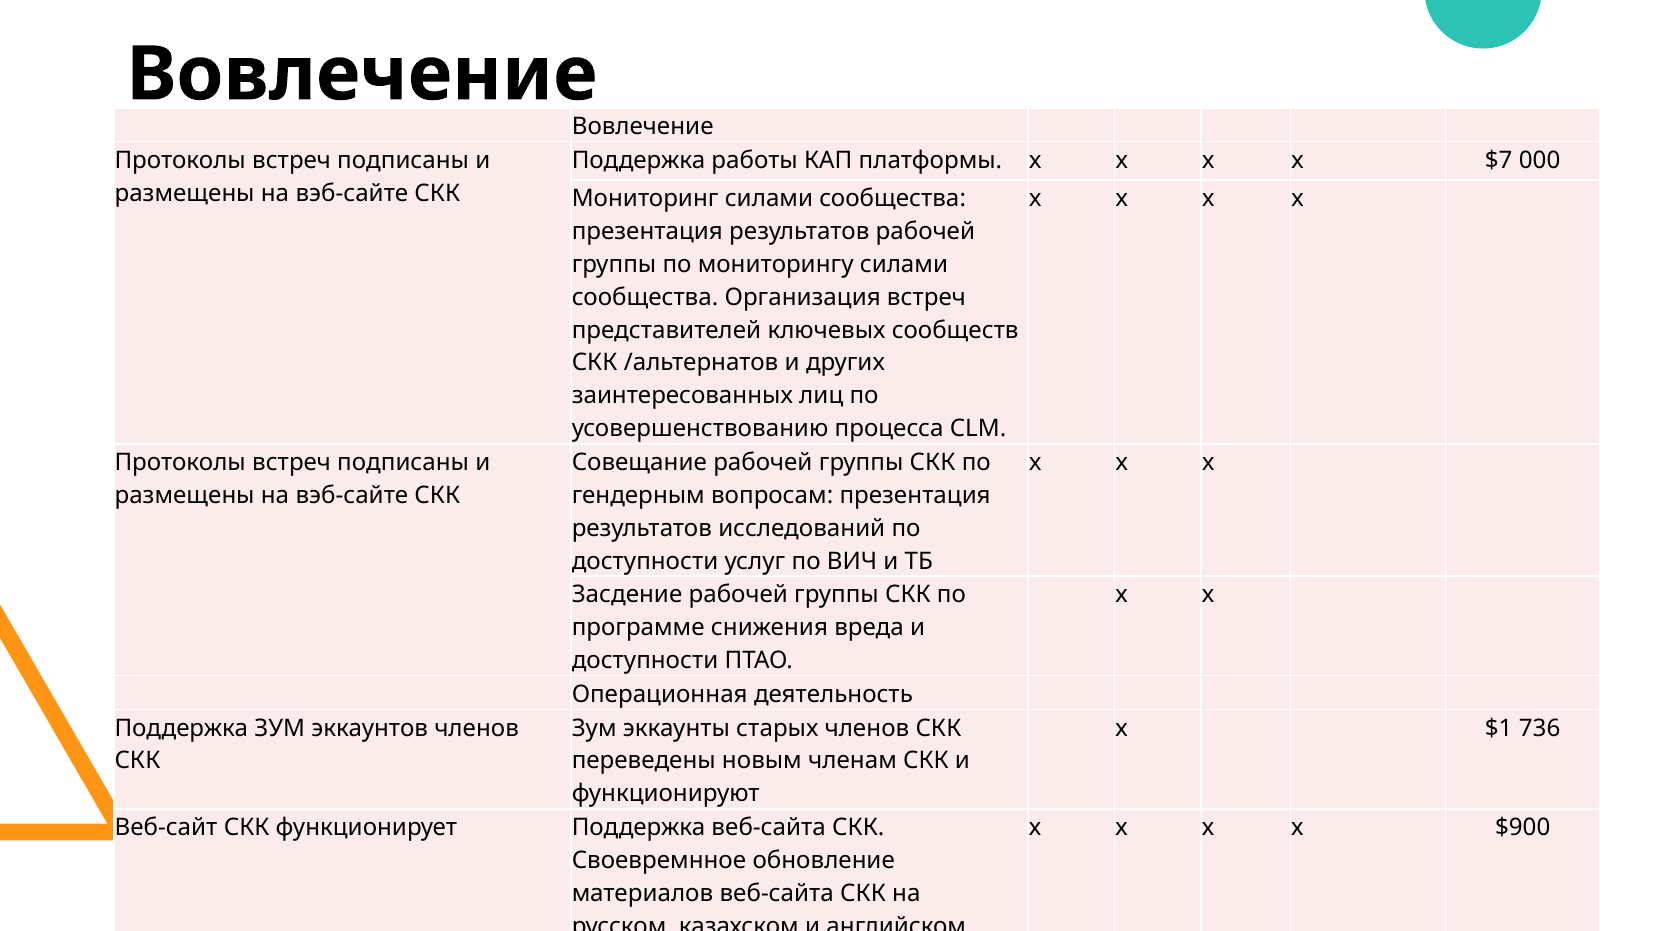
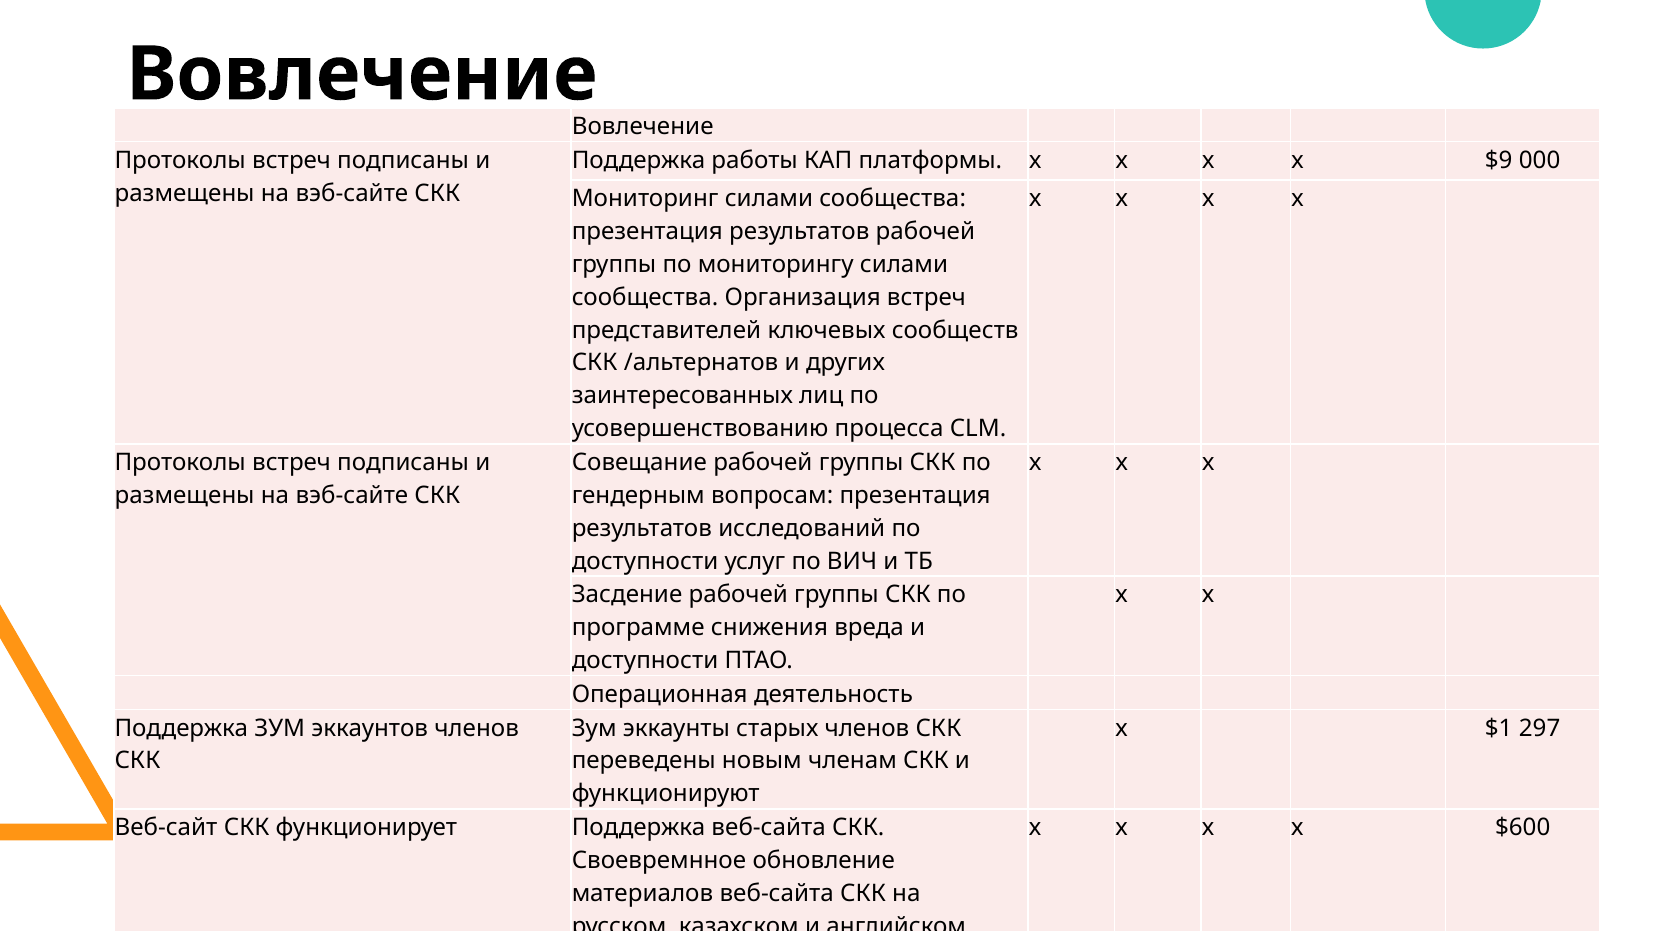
$7: $7 -> $9
736: 736 -> 297
$900: $900 -> $600
